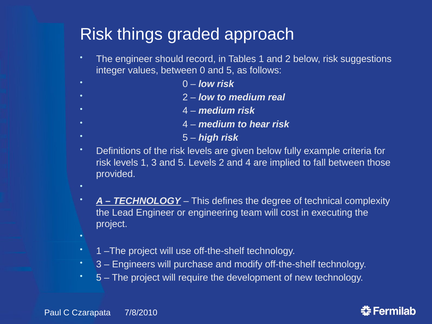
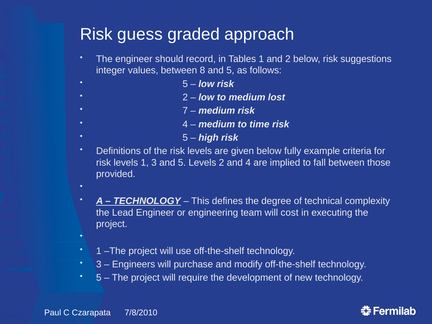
things: things -> guess
between 0: 0 -> 8
0 at (185, 84): 0 -> 5
real: real -> lost
4 at (185, 111): 4 -> 7
hear: hear -> time
